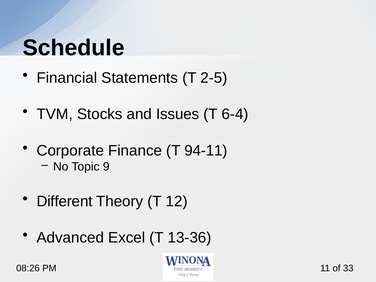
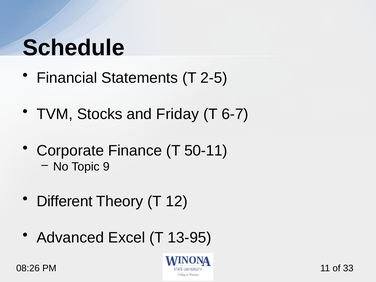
Issues: Issues -> Friday
6-4: 6-4 -> 6-7
94-11: 94-11 -> 50-11
13-36: 13-36 -> 13-95
